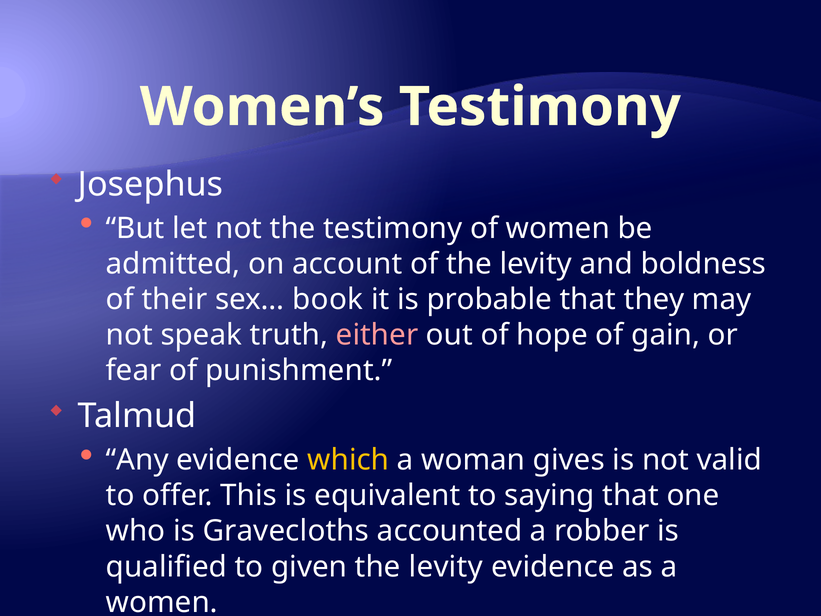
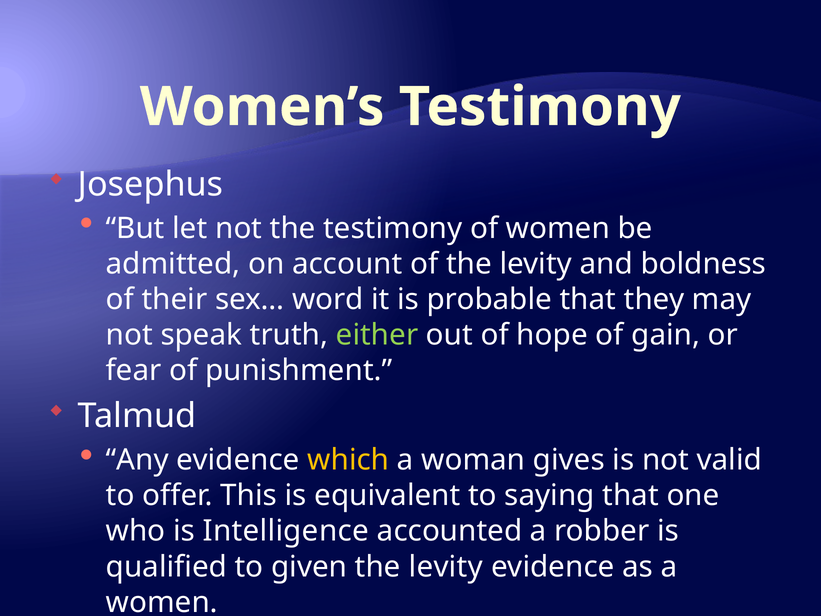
book: book -> word
either colour: pink -> light green
Gravecloths: Gravecloths -> Intelligence
